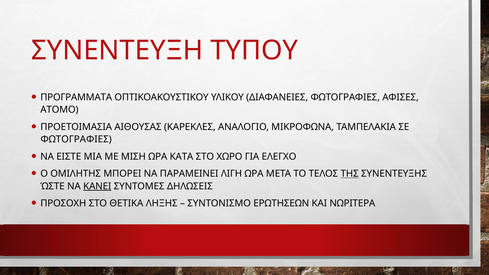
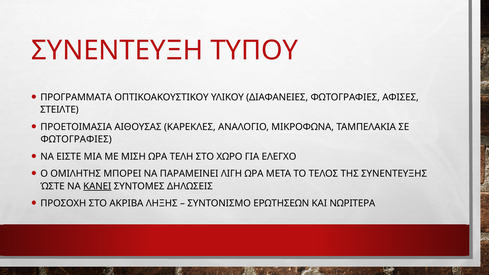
ΑΤΟΜΟ: ΑΤΟΜΟ -> ΣΤΕΙΛΤΕ
ΚΑΤΑ: ΚΑΤΑ -> ΤΕΛΗ
ΤΗΣ underline: present -> none
ΘΕΤΙΚΑ: ΘΕΤΙΚΑ -> ΑΚΡΙΒΑ
